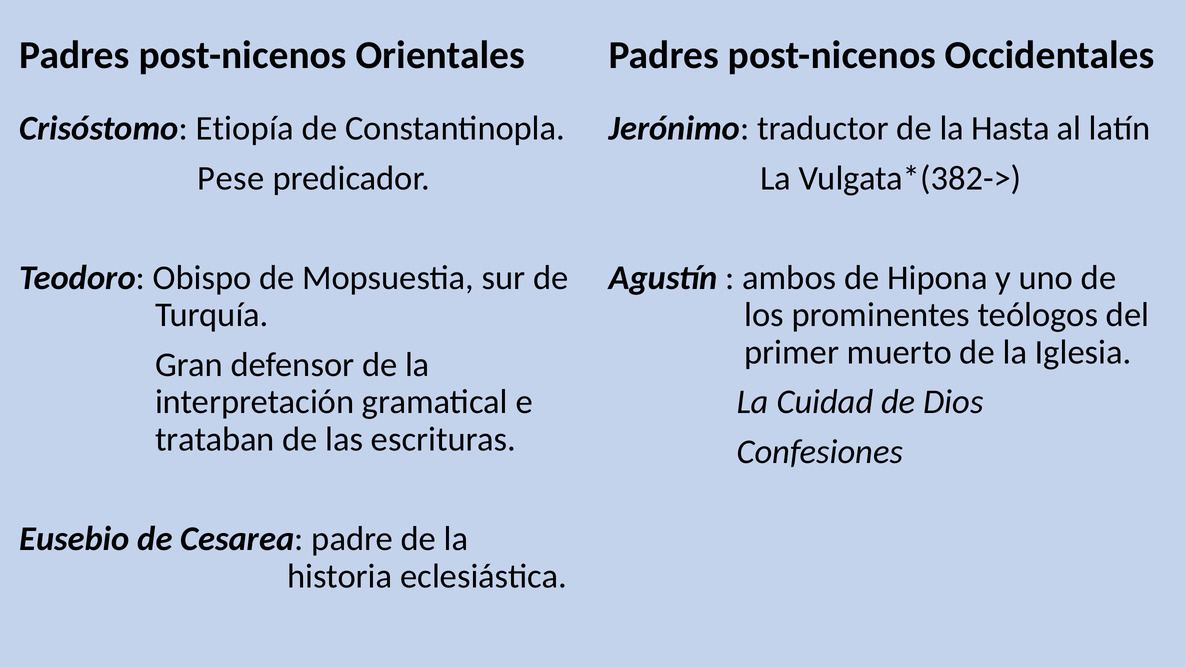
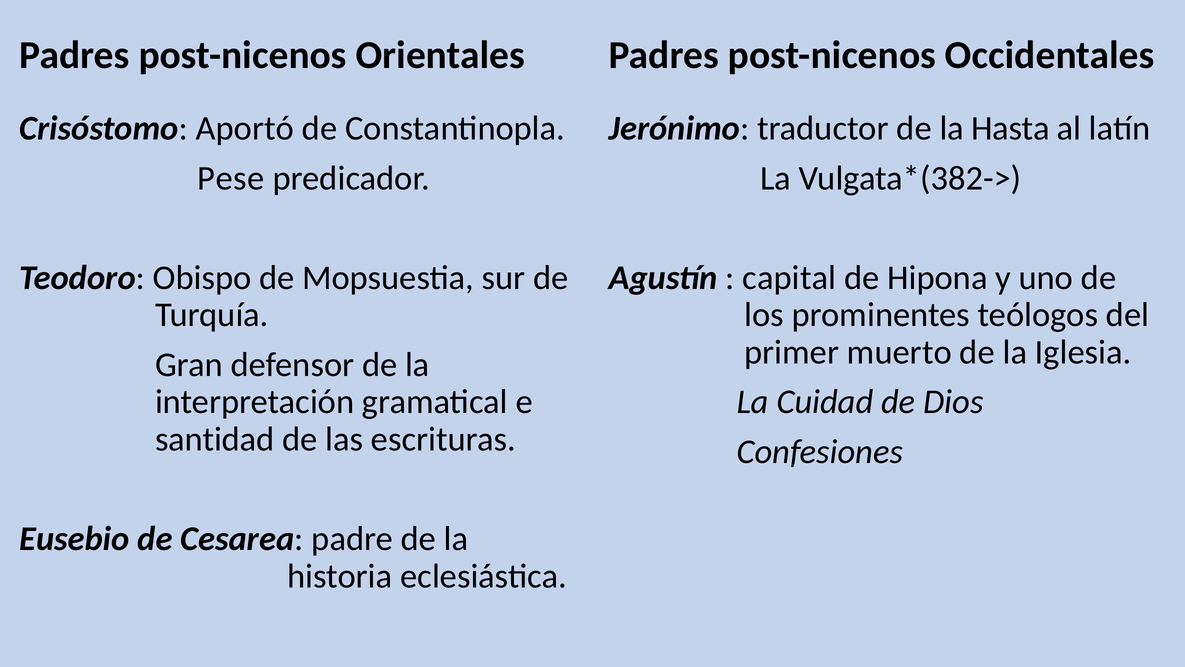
Etiopía: Etiopía -> Aportó
ambos: ambos -> capital
trataban: trataban -> santidad
